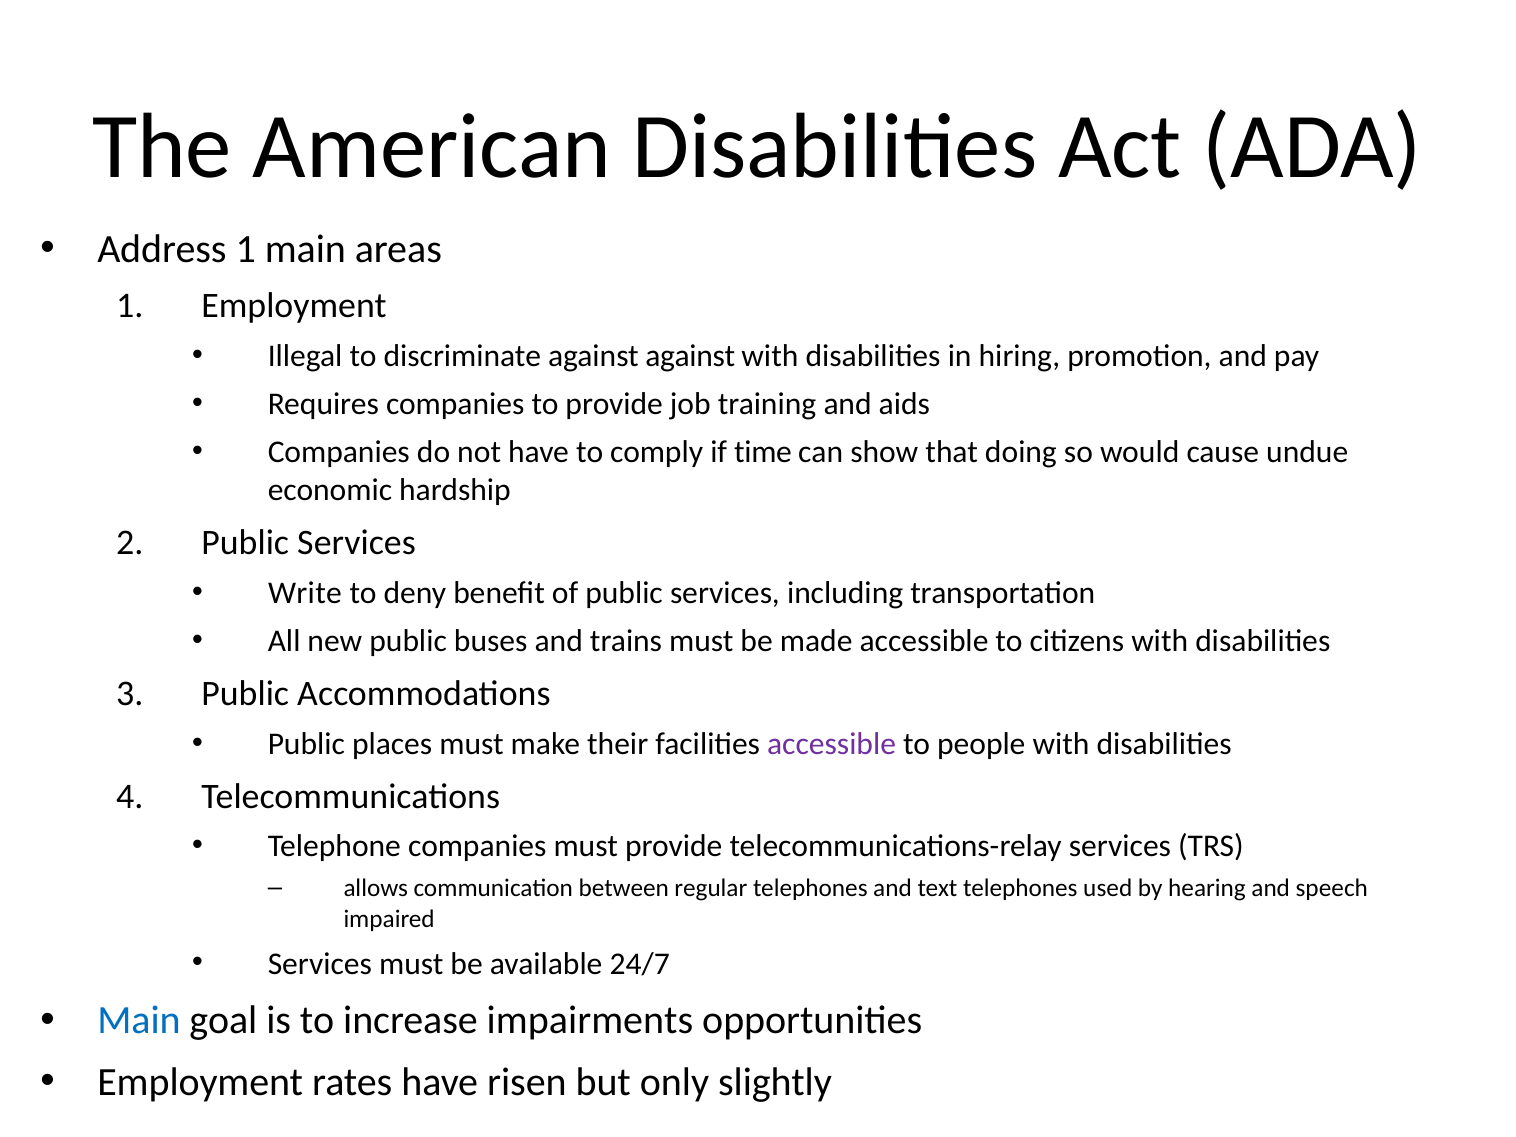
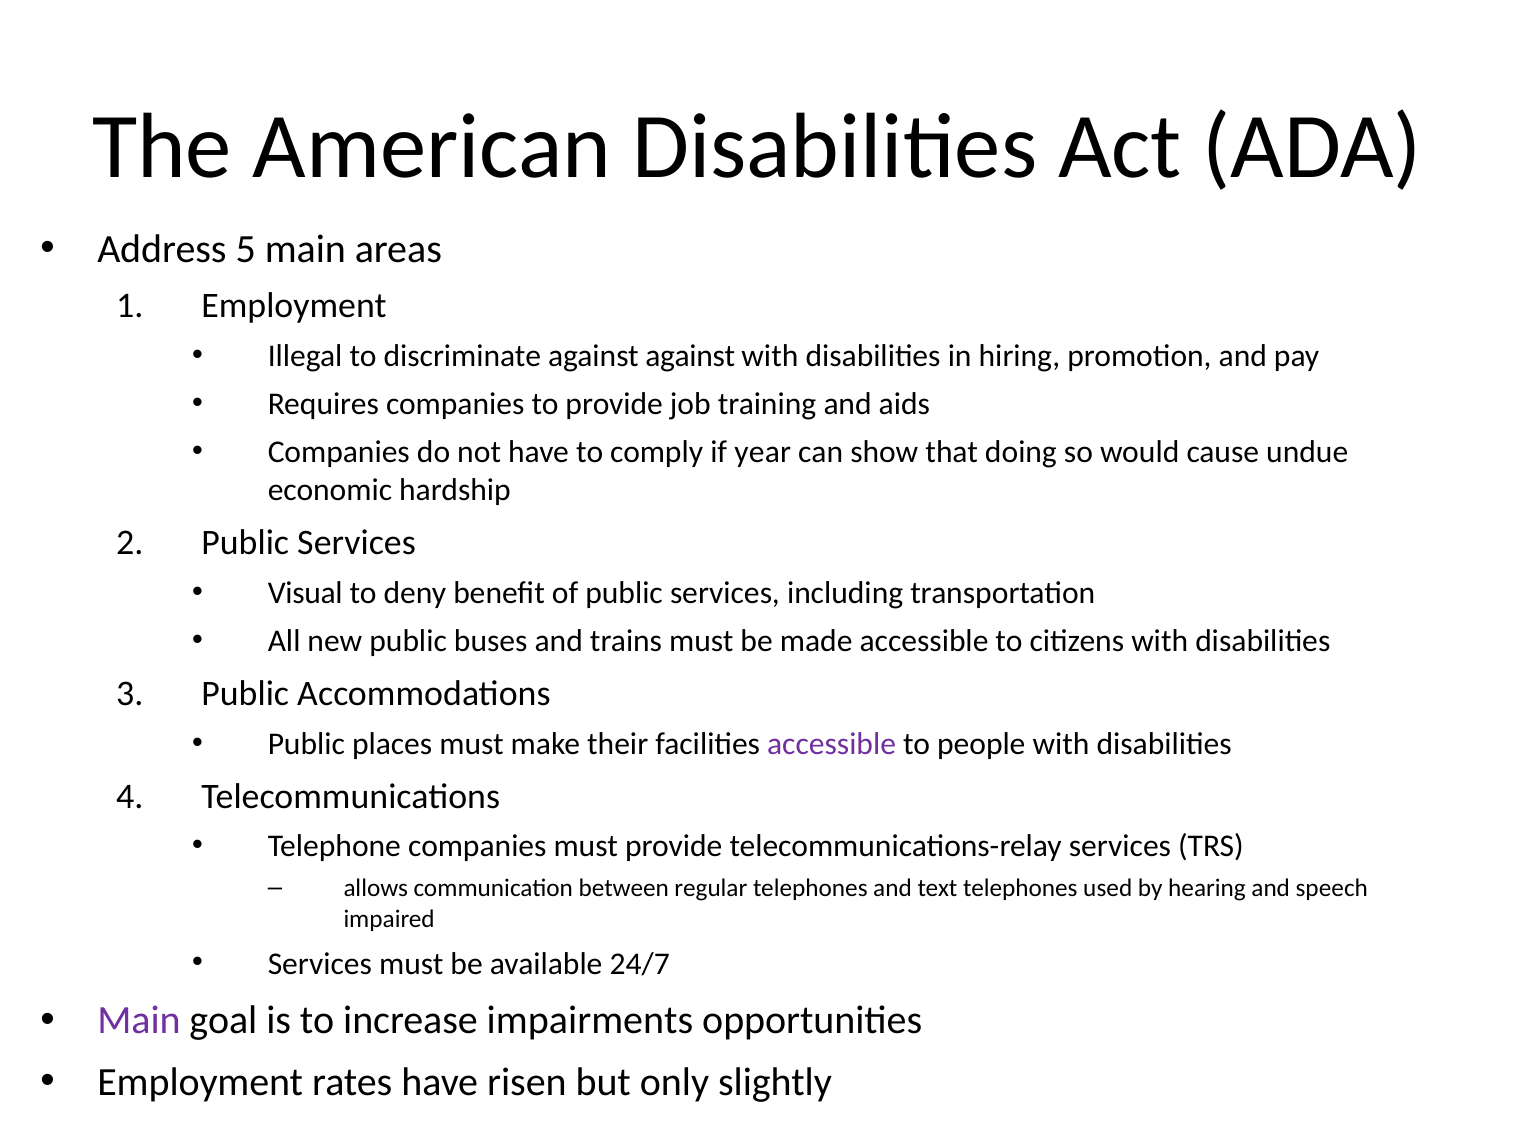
Address 1: 1 -> 5
time: time -> year
Write: Write -> Visual
Main at (139, 1021) colour: blue -> purple
